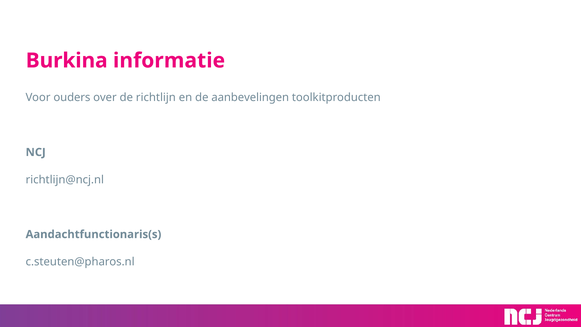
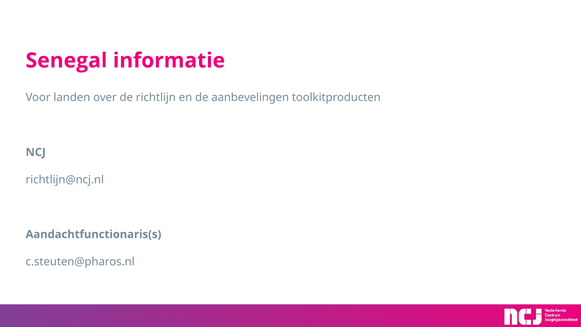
Burkina: Burkina -> Senegal
ouders: ouders -> landen
